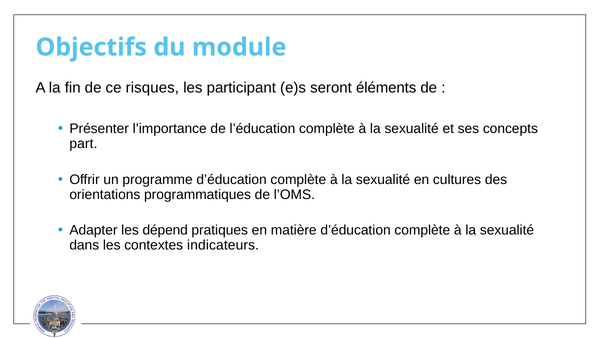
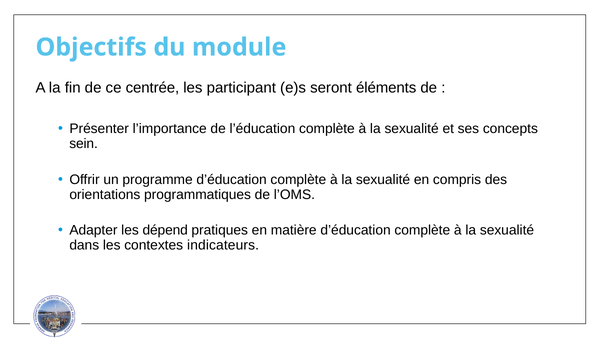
risques: risques -> centrée
part: part -> sein
cultures: cultures -> compris
